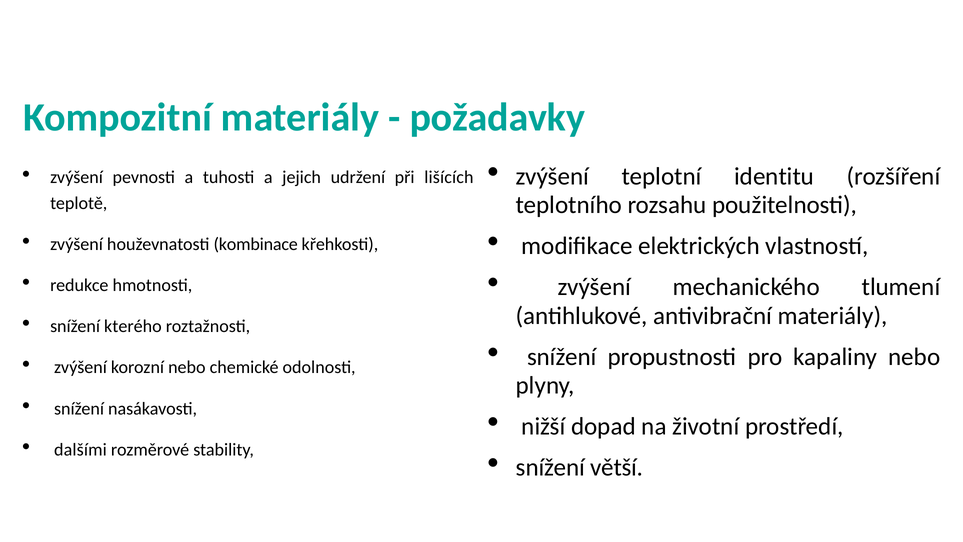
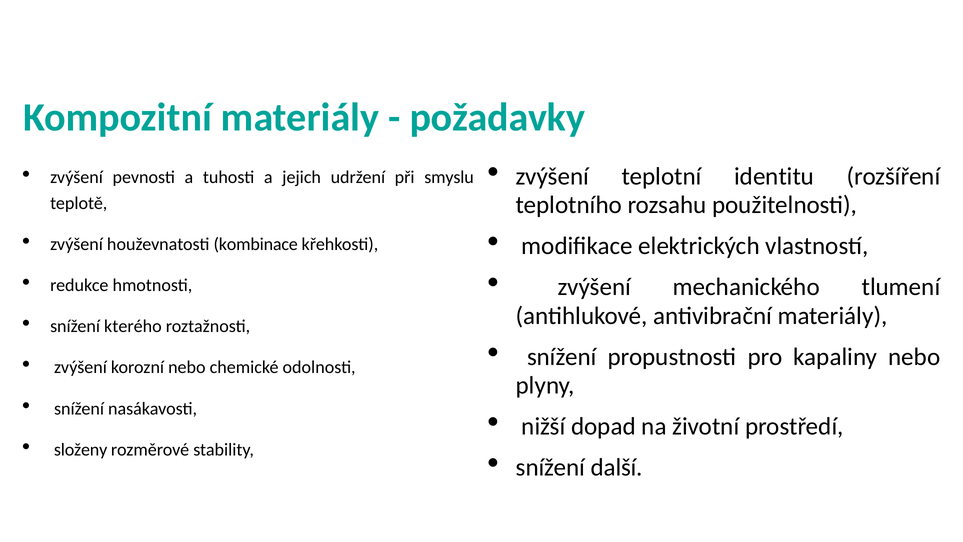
lišících: lišících -> smyslu
dalšími: dalšími -> složeny
větší: větší -> další
